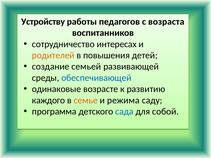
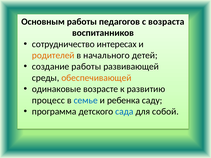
Устройству: Устройству -> Основным
повышения: повышения -> начального
создание семьей: семьей -> работы
обеспечивающей colour: blue -> orange
каждого: каждого -> процесс
семье colour: orange -> blue
режима: режима -> ребенка
